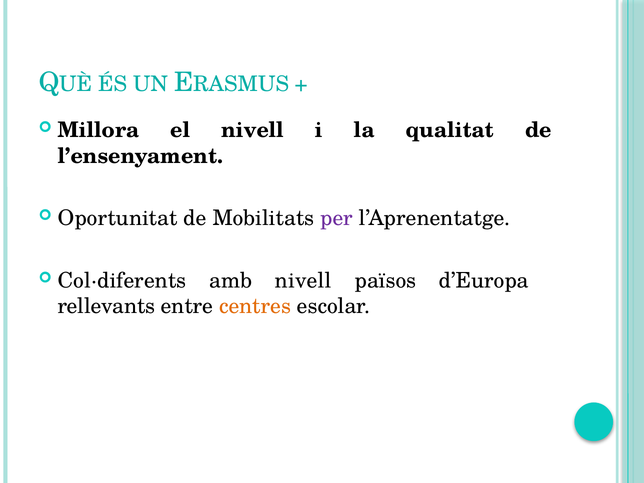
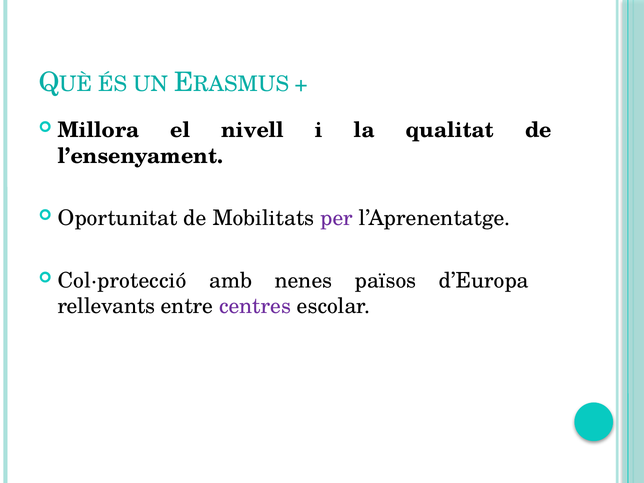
Col·diferents: Col·diferents -> Col·protecció
amb nivell: nivell -> nenes
centres colour: orange -> purple
